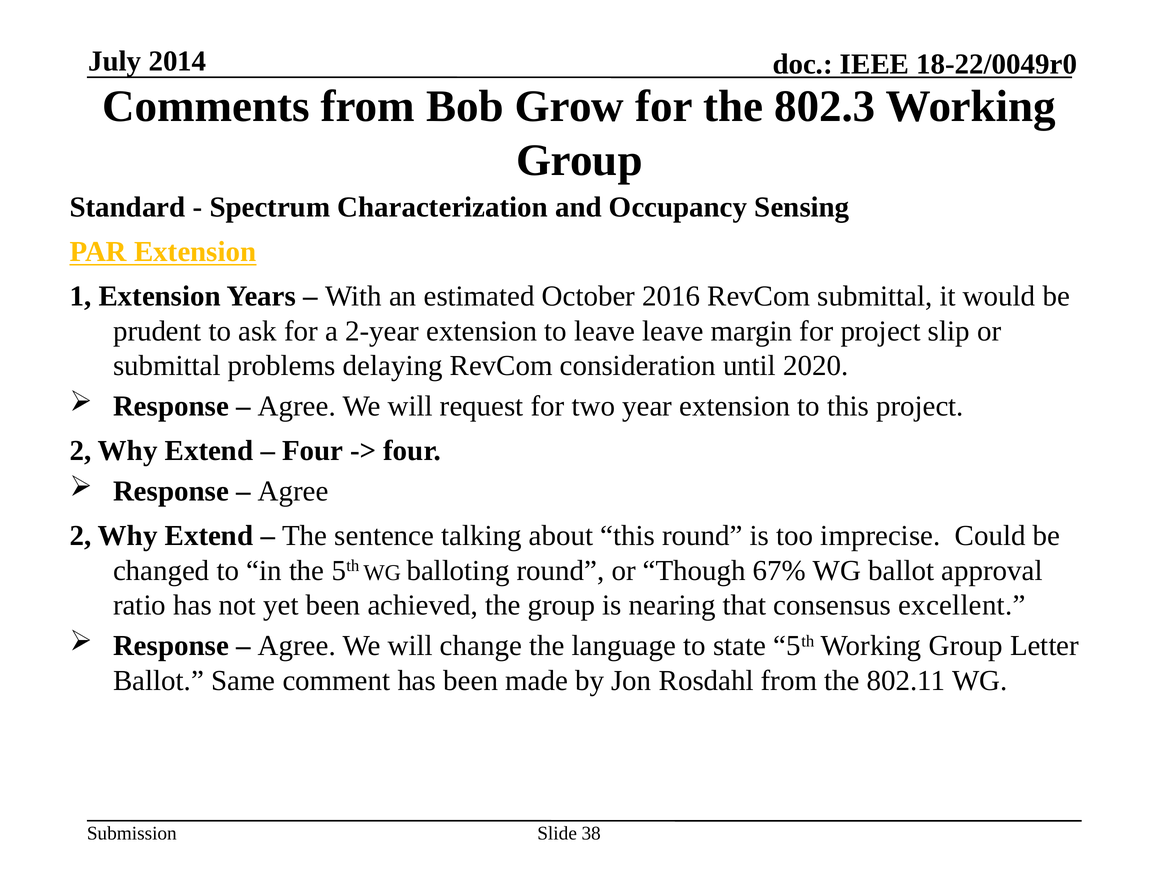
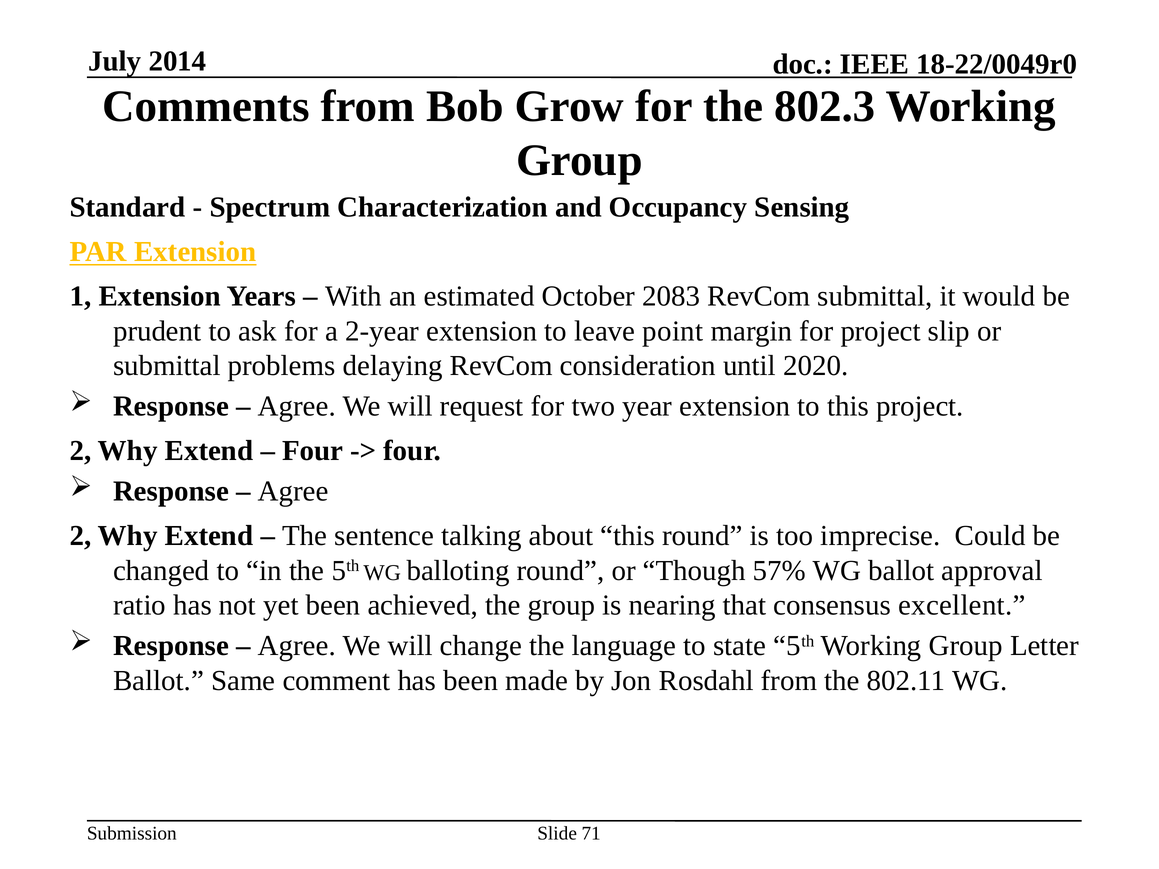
2016: 2016 -> 2083
leave leave: leave -> point
67%: 67% -> 57%
38: 38 -> 71
